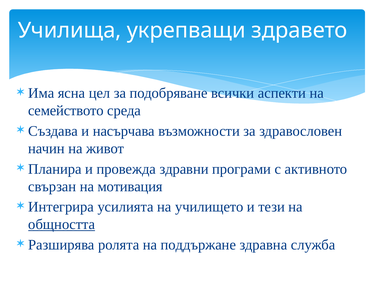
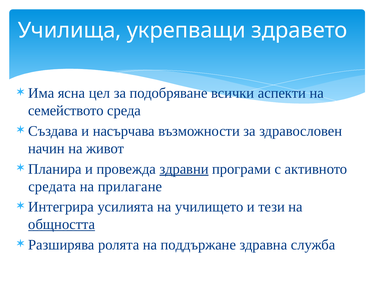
здравни underline: none -> present
свързан: свързан -> средата
мотивация: мотивация -> прилагане
